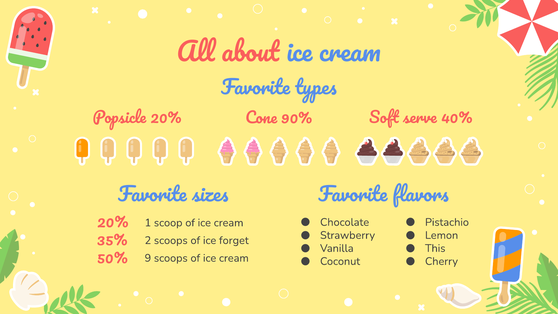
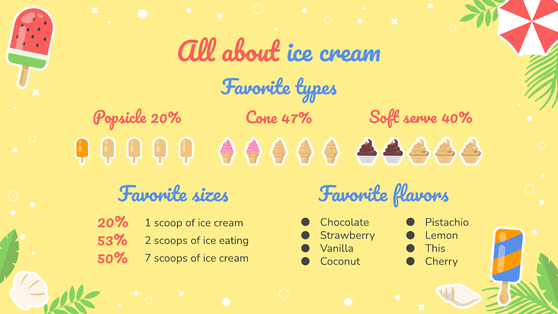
90%: 90% -> 47%
forget: forget -> eating
35%: 35% -> 53%
9: 9 -> 7
